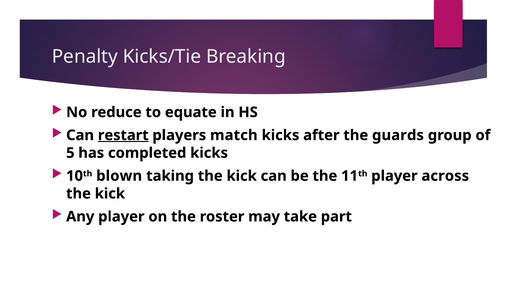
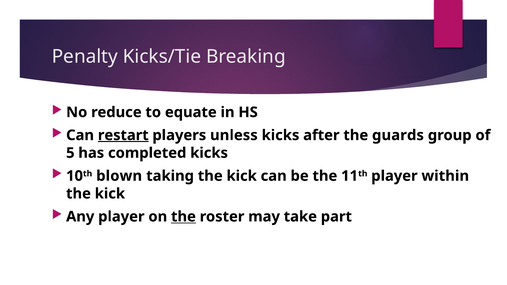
match: match -> unless
across: across -> within
the at (183, 217) underline: none -> present
